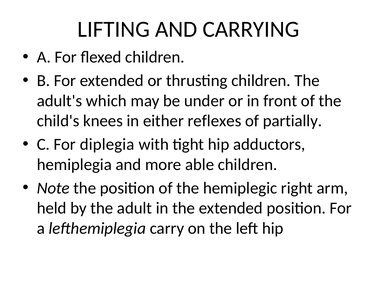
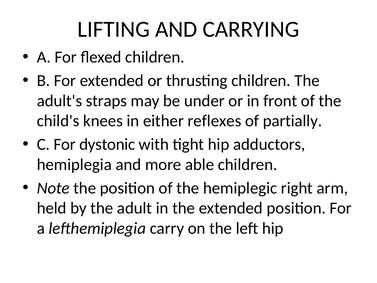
which: which -> straps
diplegia: diplegia -> dystonic
